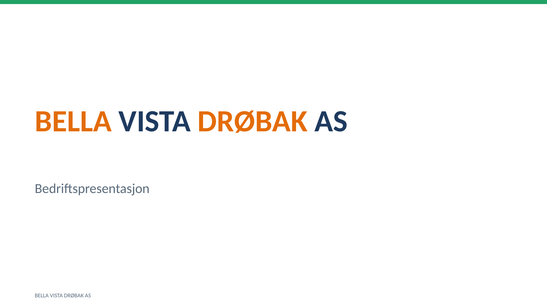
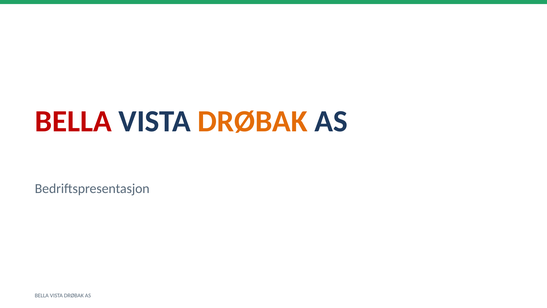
BELLA at (73, 121) colour: orange -> red
